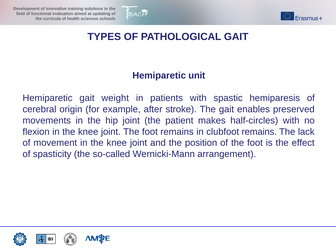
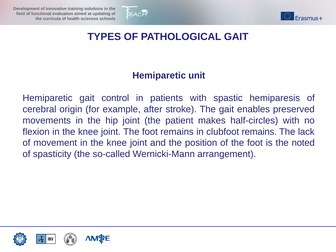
weight: weight -> control
effect: effect -> noted
